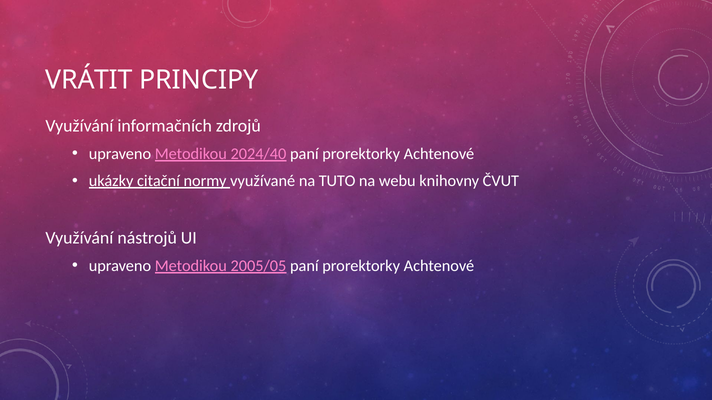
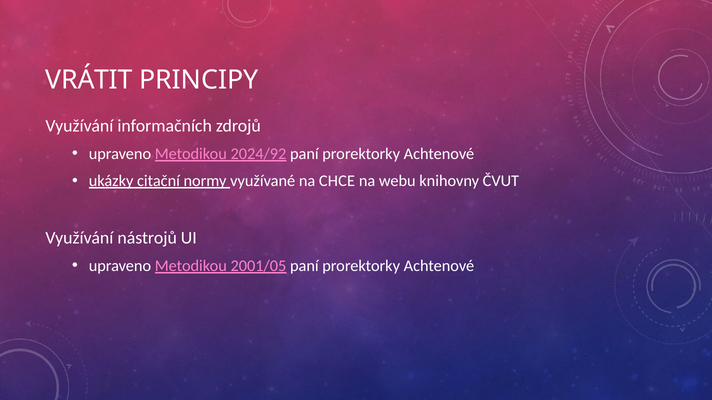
2024/40: 2024/40 -> 2024/92
TUTO: TUTO -> CHCE
2005/05: 2005/05 -> 2001/05
